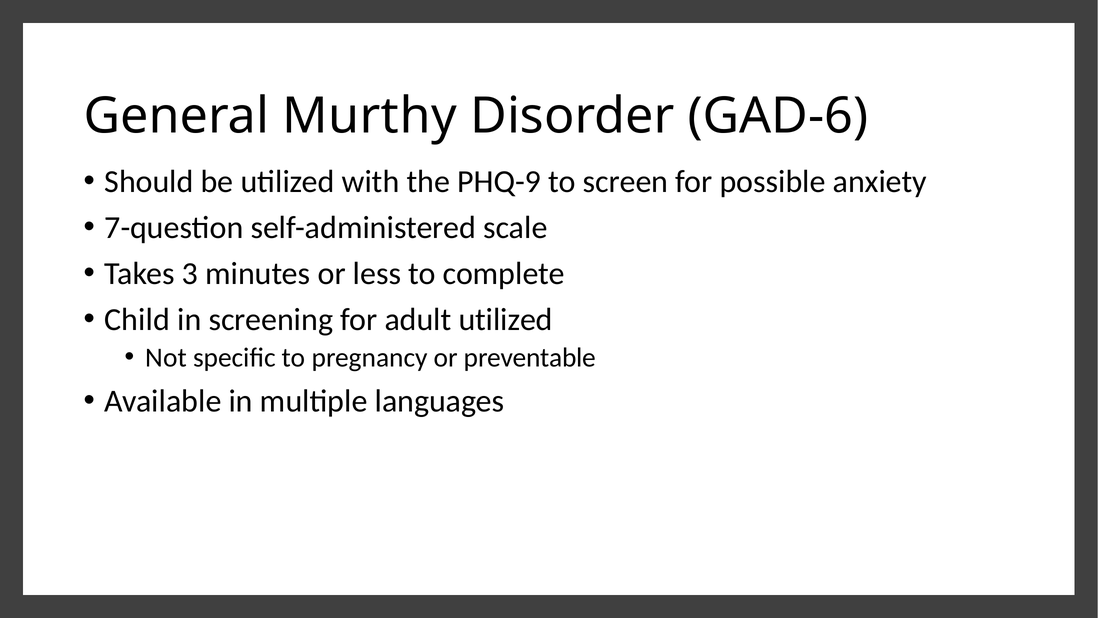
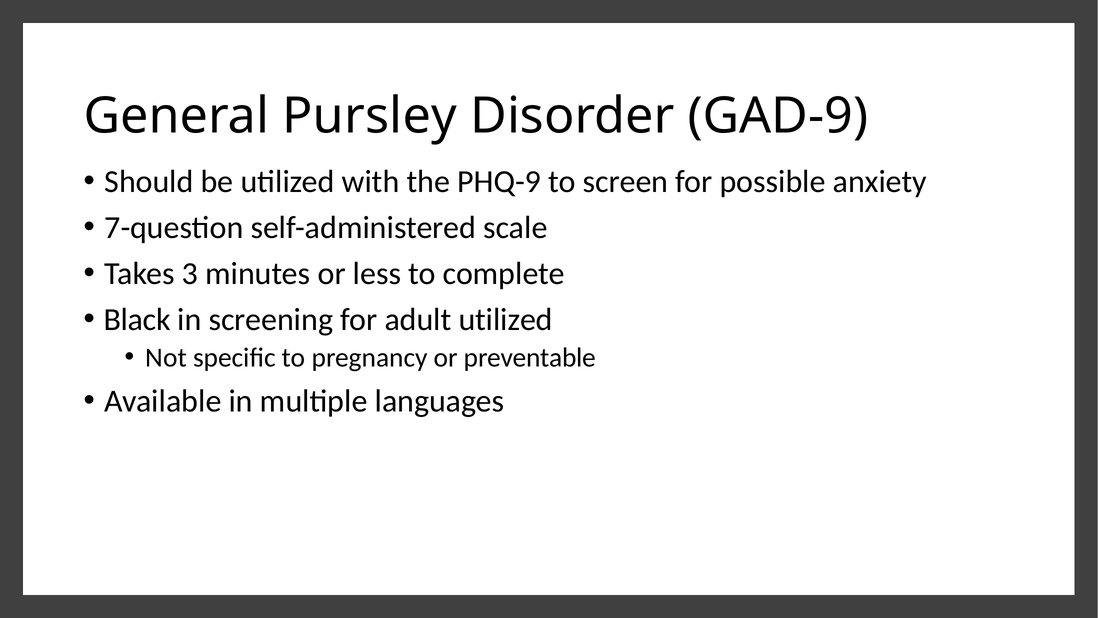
Murthy: Murthy -> Pursley
GAD-6: GAD-6 -> GAD-9
Child: Child -> Black
